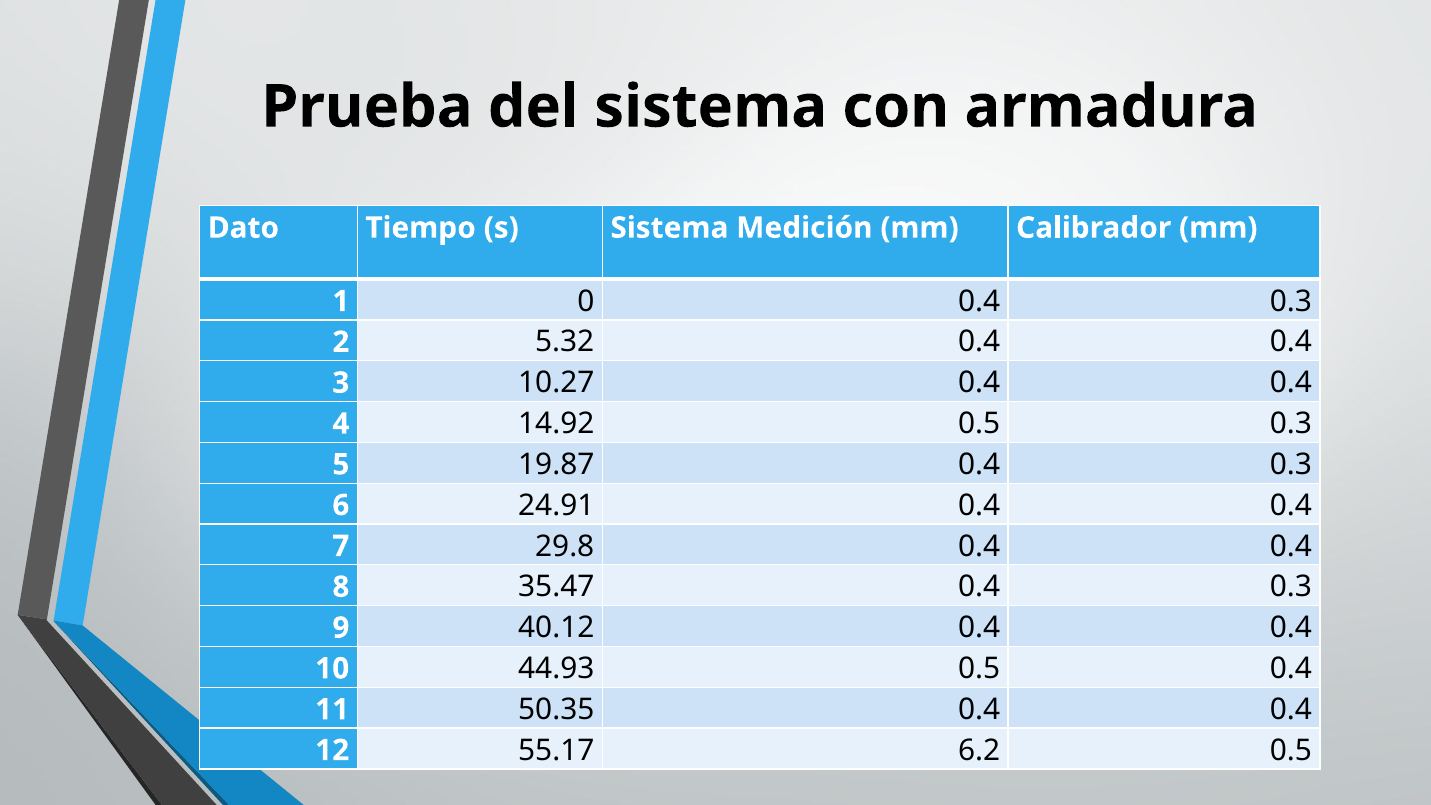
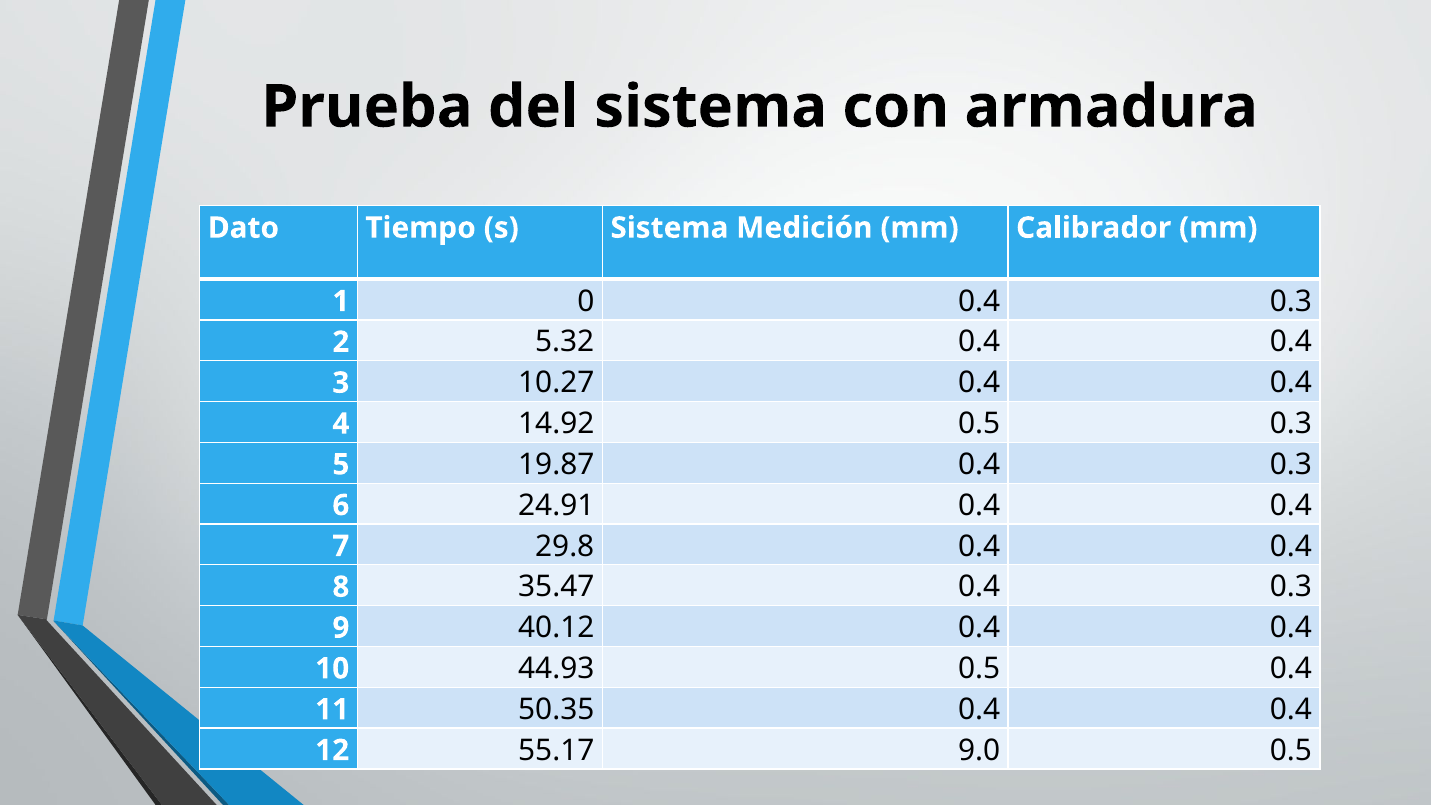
6.2: 6.2 -> 9.0
